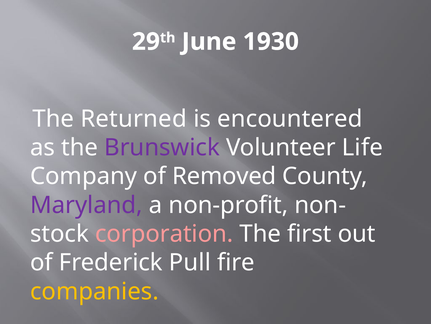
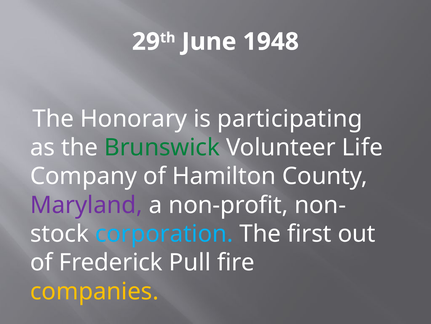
1930: 1930 -> 1948
Returned: Returned -> Honorary
encountered: encountered -> participating
Brunswick colour: purple -> green
Removed: Removed -> Hamilton
corporation colour: pink -> light blue
